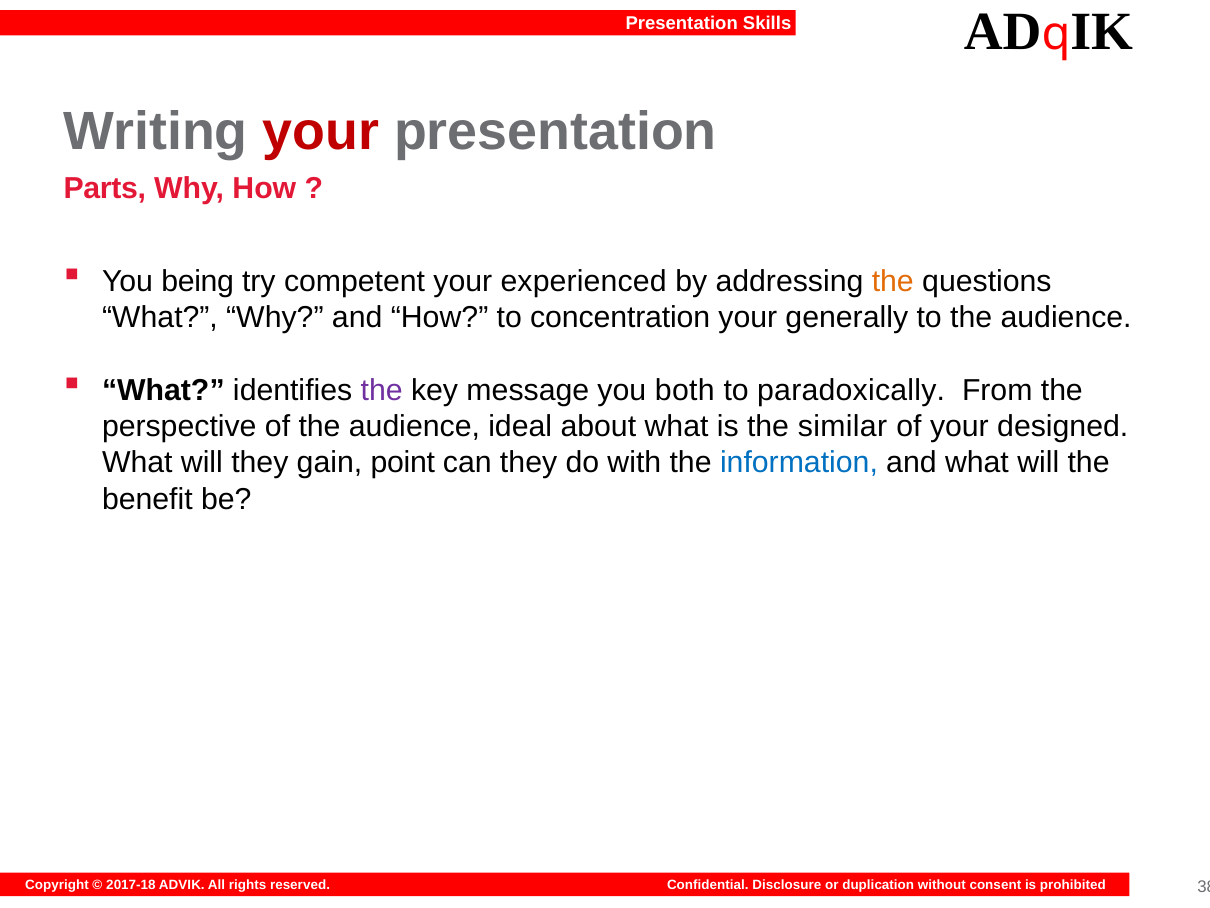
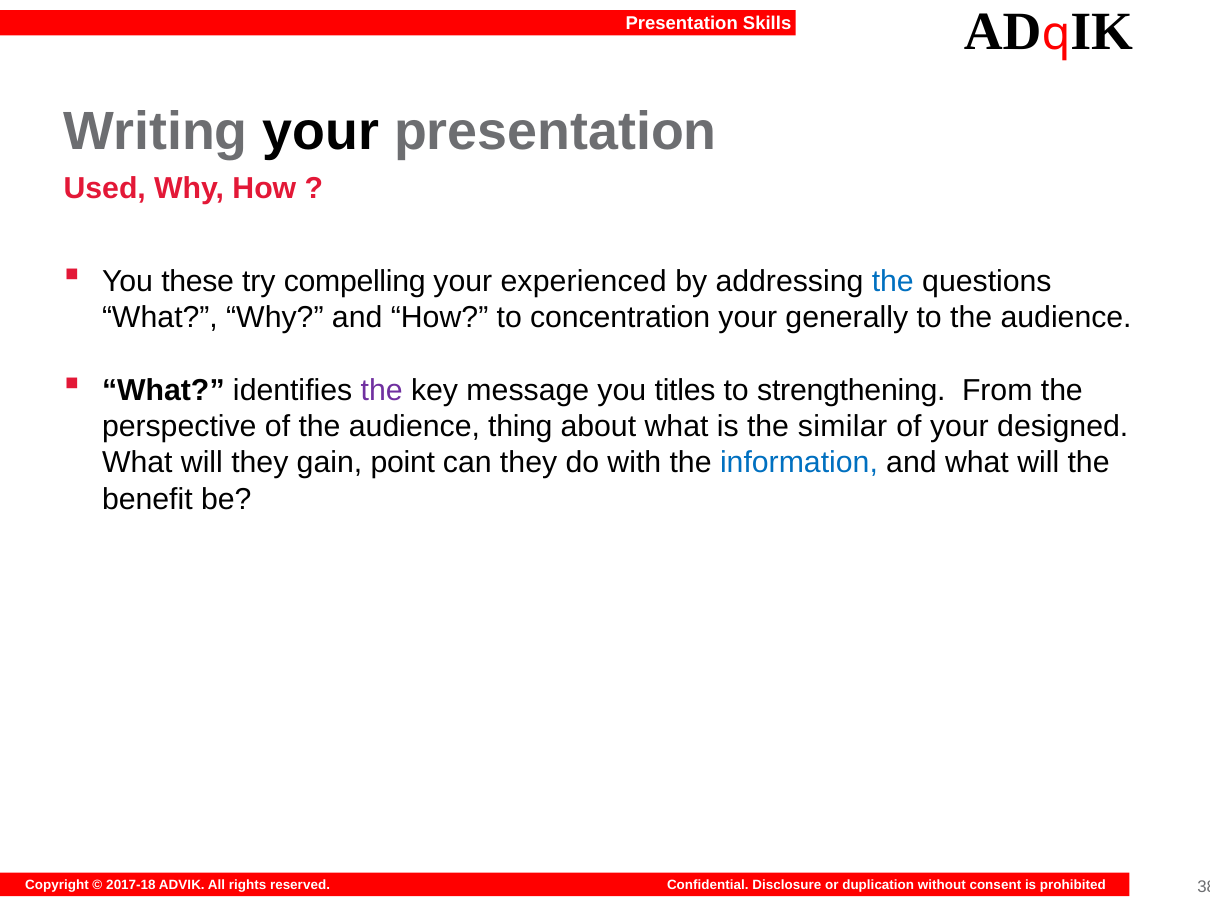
your at (321, 131) colour: red -> black
Parts: Parts -> Used
being: being -> these
competent: competent -> compelling
the at (893, 281) colour: orange -> blue
both: both -> titles
paradoxically: paradoxically -> strengthening
ideal: ideal -> thing
